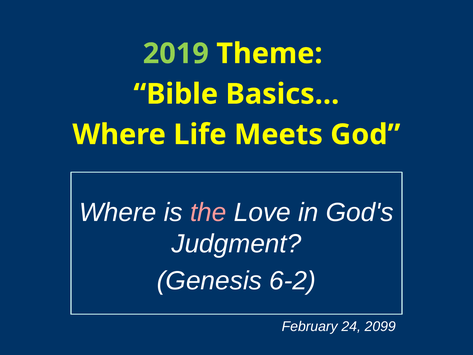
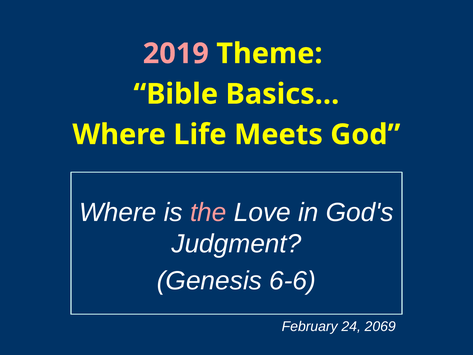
2019 colour: light green -> pink
6-2: 6-2 -> 6-6
2099: 2099 -> 2069
